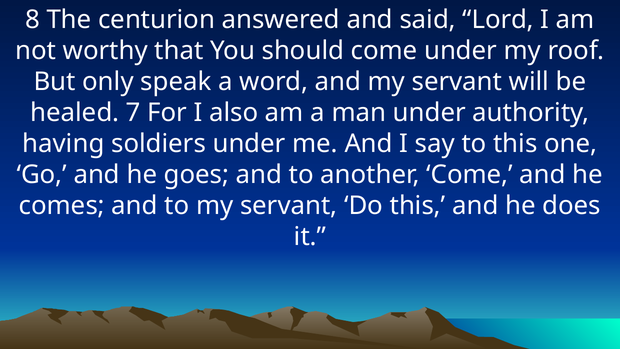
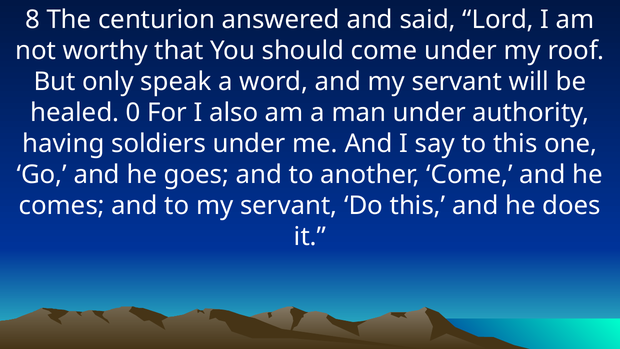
7: 7 -> 0
